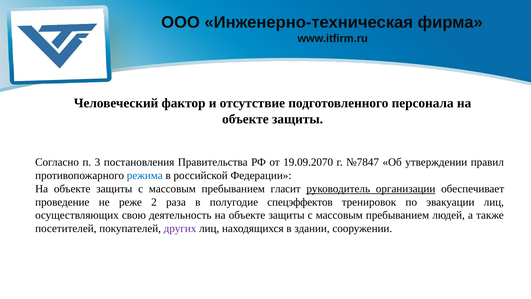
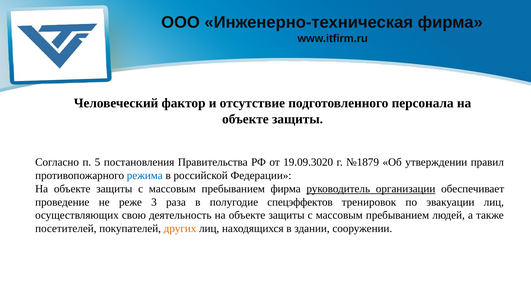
3: 3 -> 5
19.09.2070: 19.09.2070 -> 19.09.3020
№7847: №7847 -> №1879
пребыванием гласит: гласит -> фирма
2: 2 -> 3
других colour: purple -> orange
